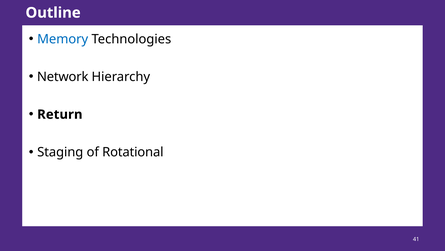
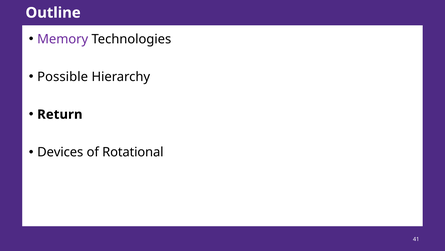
Memory colour: blue -> purple
Network: Network -> Possible
Staging: Staging -> Devices
